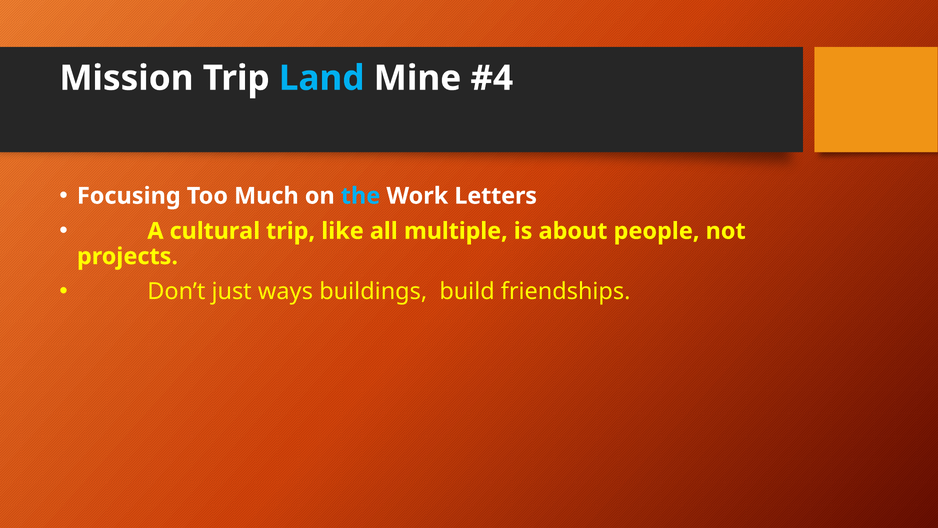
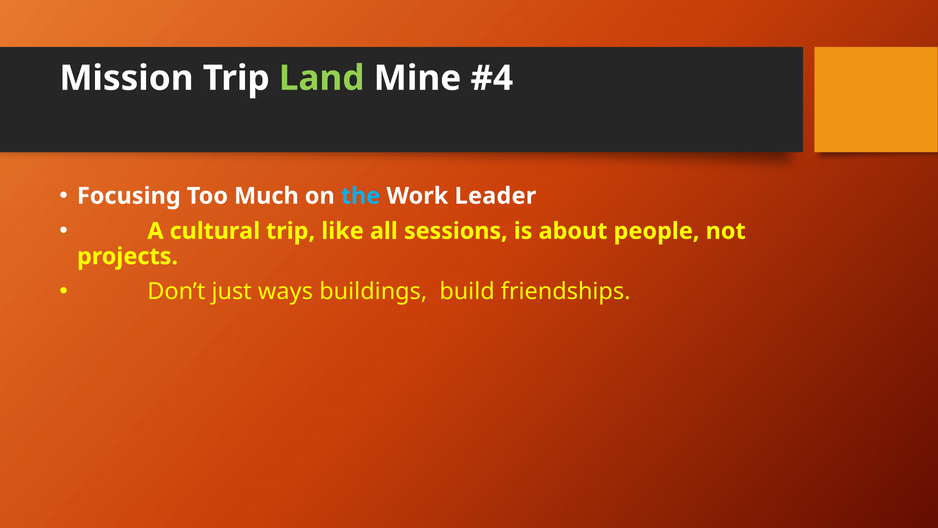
Land colour: light blue -> light green
Letters: Letters -> Leader
multiple: multiple -> sessions
